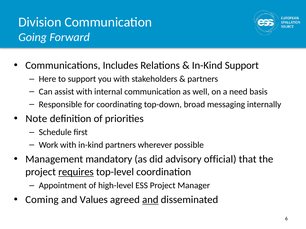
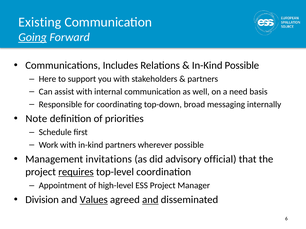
Division: Division -> Existing
Going underline: none -> present
In-Kind Support: Support -> Possible
mandatory: mandatory -> invitations
Coming: Coming -> Division
Values underline: none -> present
